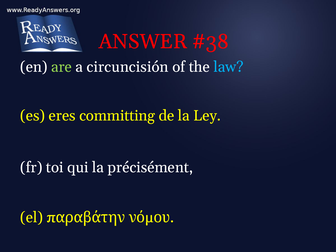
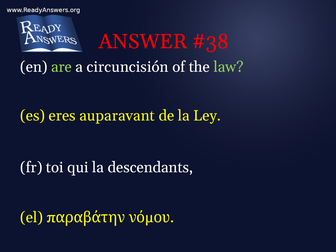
law colour: light blue -> light green
committing: committing -> auparavant
précisément: précisément -> descendants
